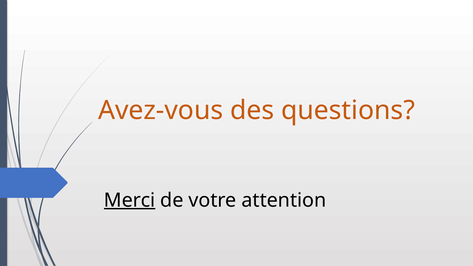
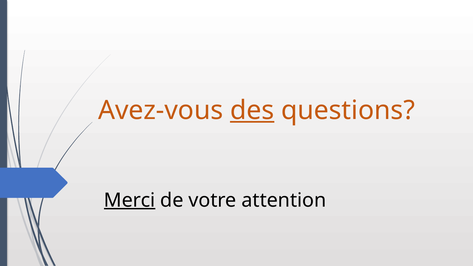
des underline: none -> present
